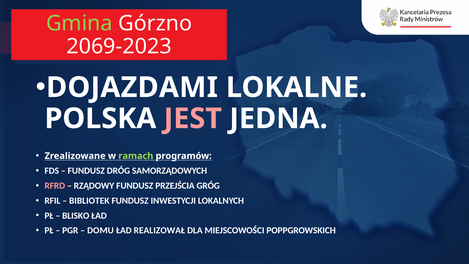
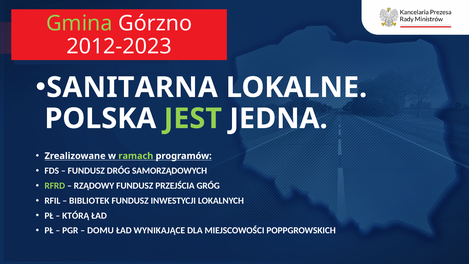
2069-2023: 2069-2023 -> 2012-2023
DOJAZDAMI: DOJAZDAMI -> SANITARNA
JEST colour: pink -> light green
RFRD colour: pink -> light green
BLISKO: BLISKO -> KTÓRĄ
REALIZOWAŁ: REALIZOWAŁ -> WYNIKAJĄCE
